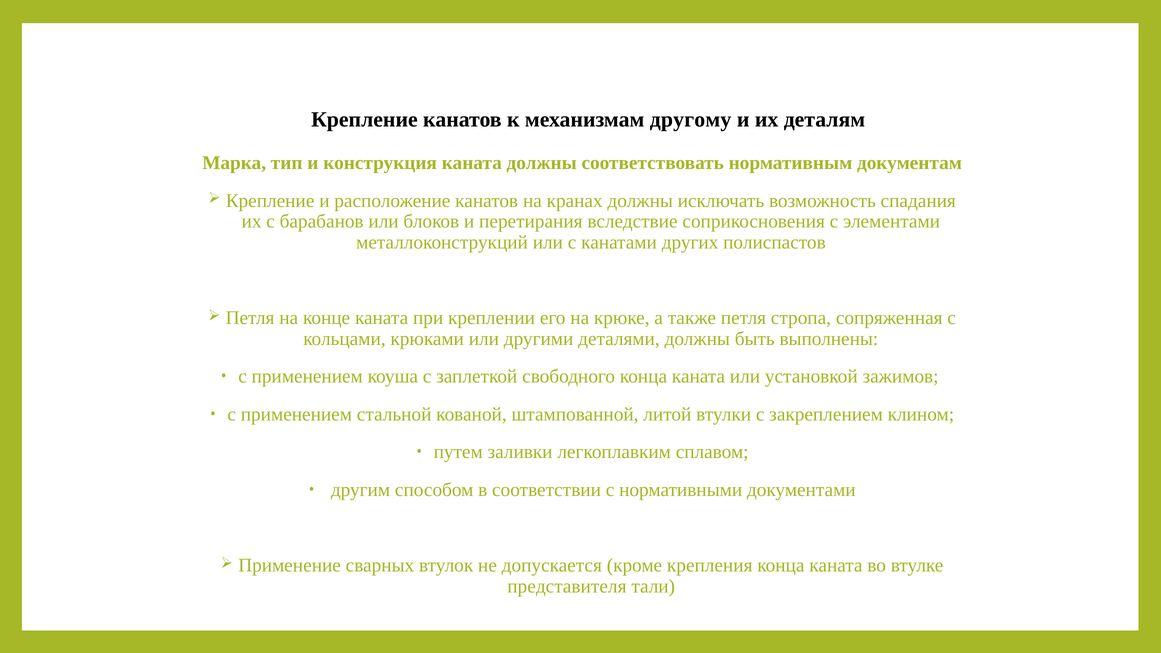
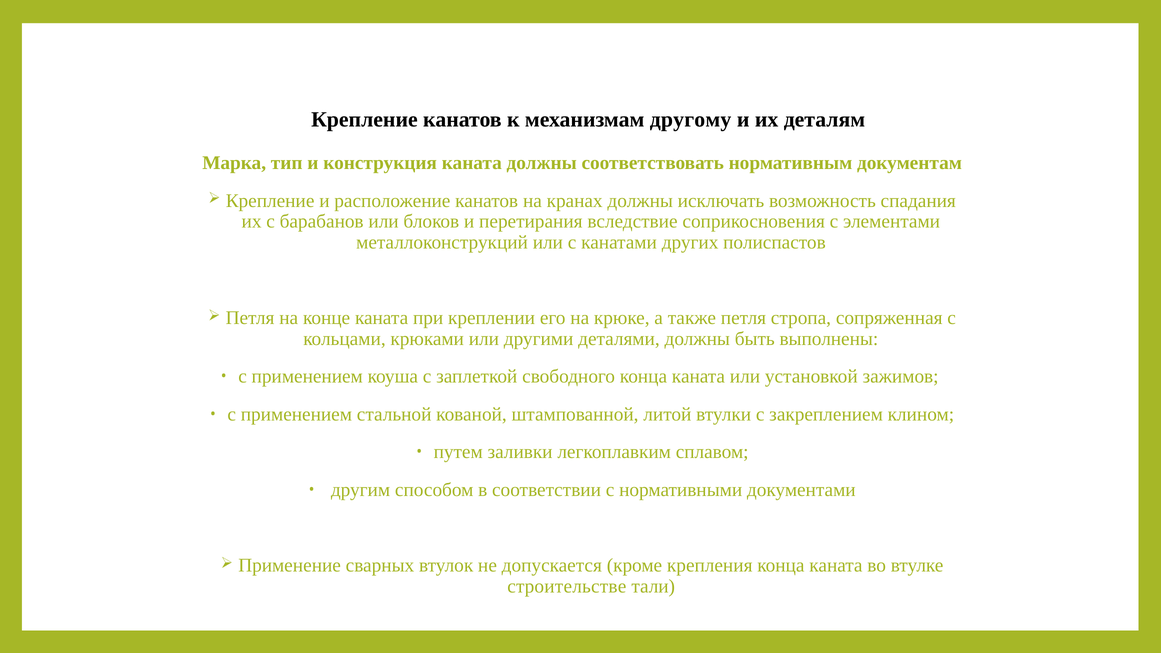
представителя: представителя -> строительстве
